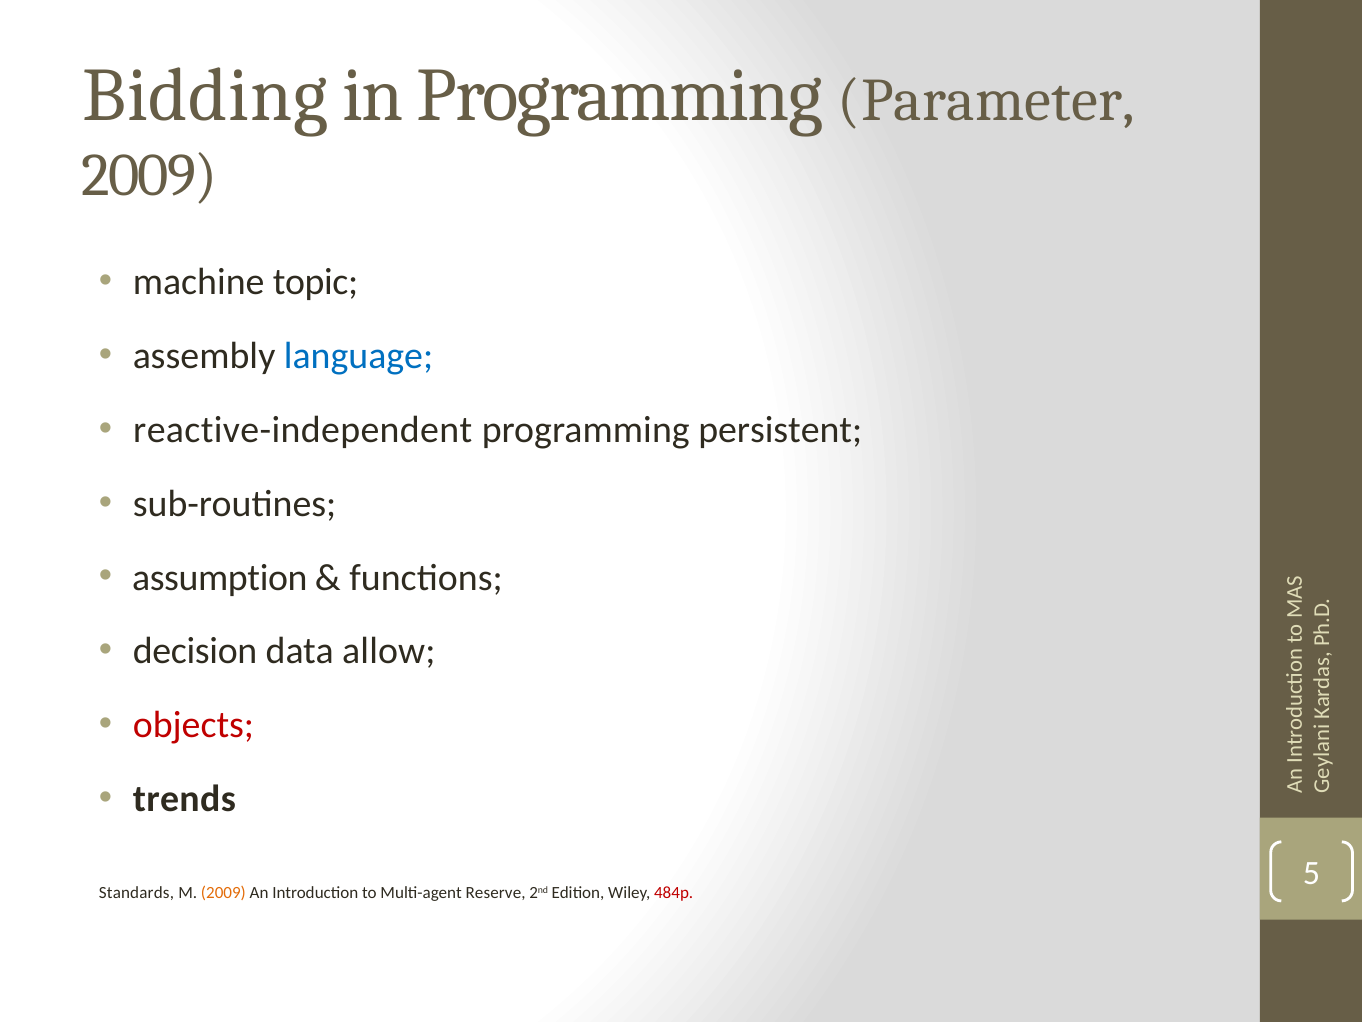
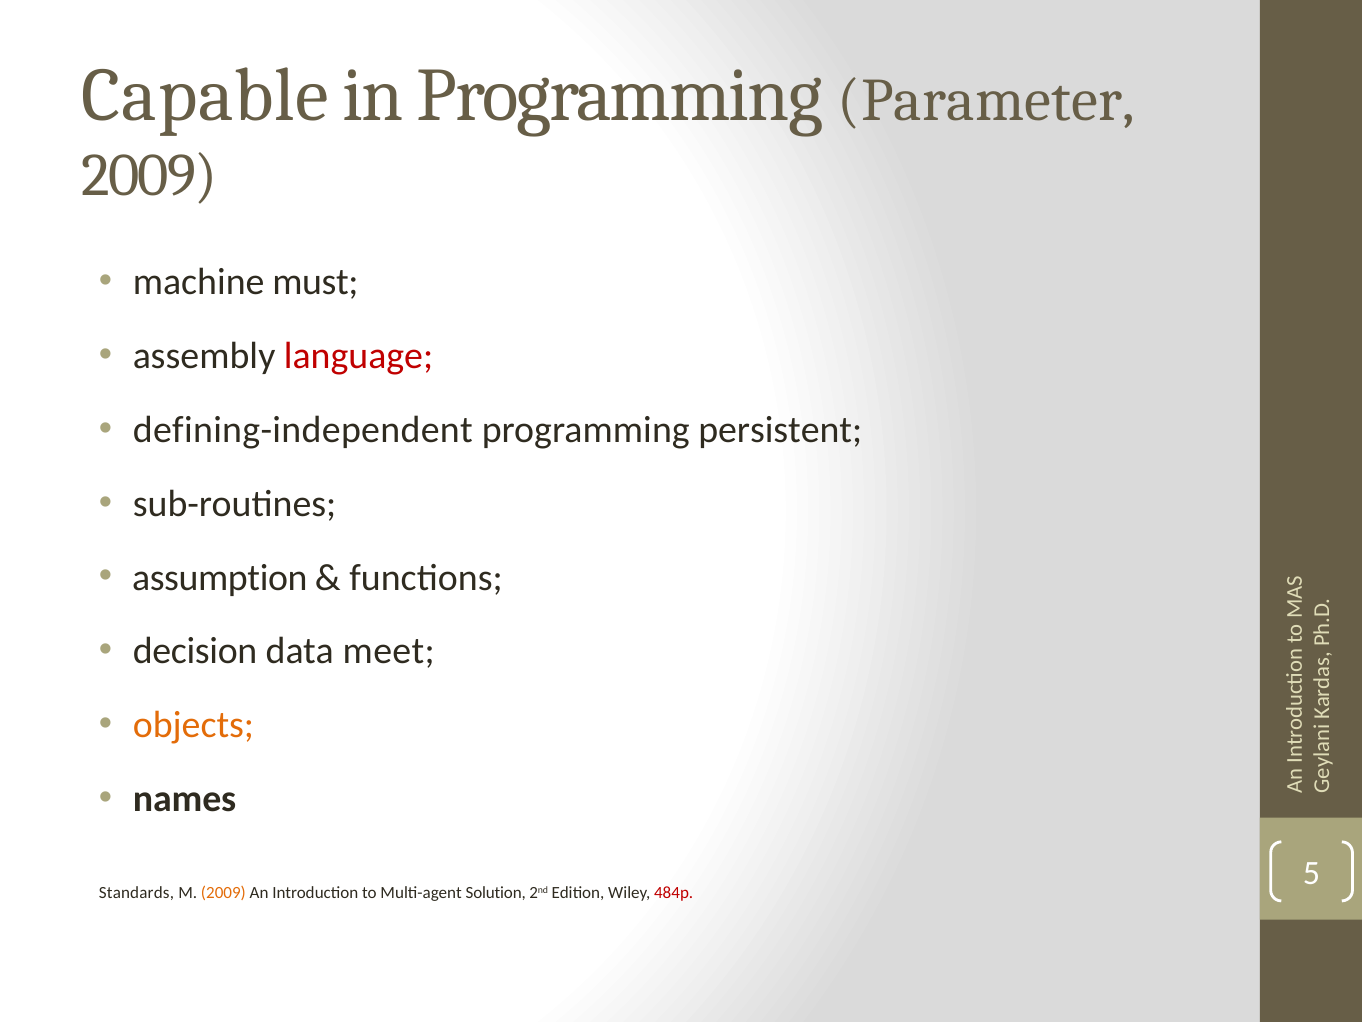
Bidding: Bidding -> Capable
topic: topic -> must
language colour: blue -> red
reactive-independent: reactive-independent -> defining-independent
allow: allow -> meet
objects colour: red -> orange
trends: trends -> names
Reserve: Reserve -> Solution
